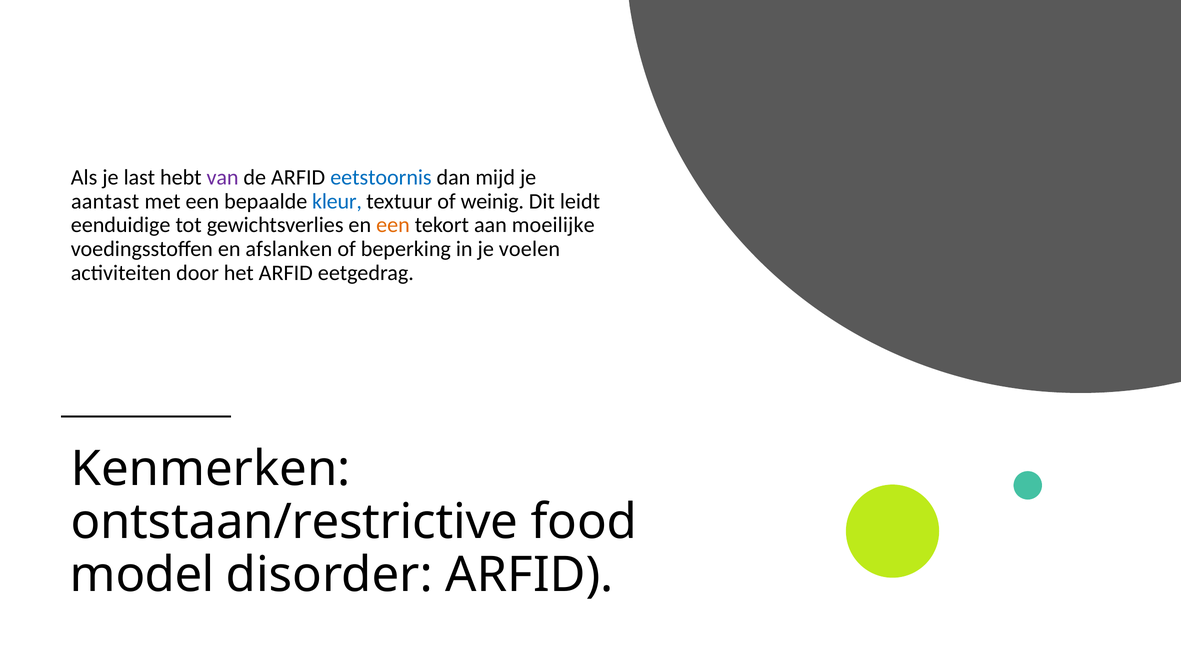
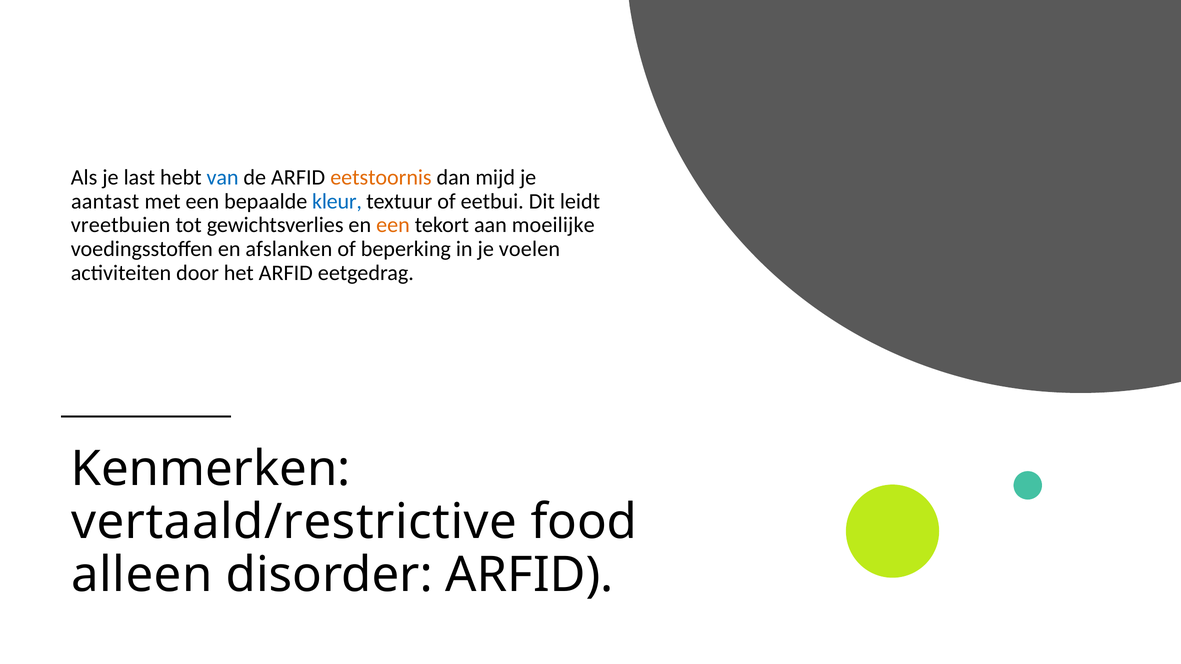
van colour: purple -> blue
eetstoornis colour: blue -> orange
weinig: weinig -> eetbui
eenduidige: eenduidige -> vreetbuien
ontstaan/restrictive: ontstaan/restrictive -> vertaald/restrictive
model: model -> alleen
